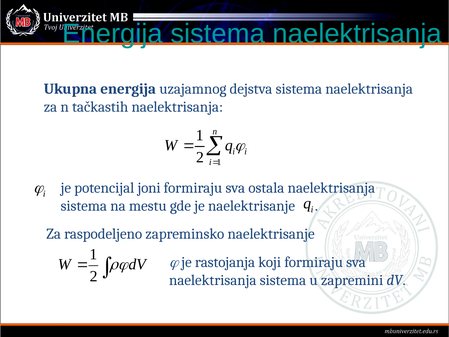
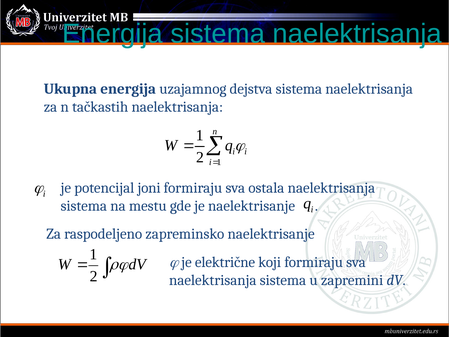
rastojanja: rastojanja -> električne
